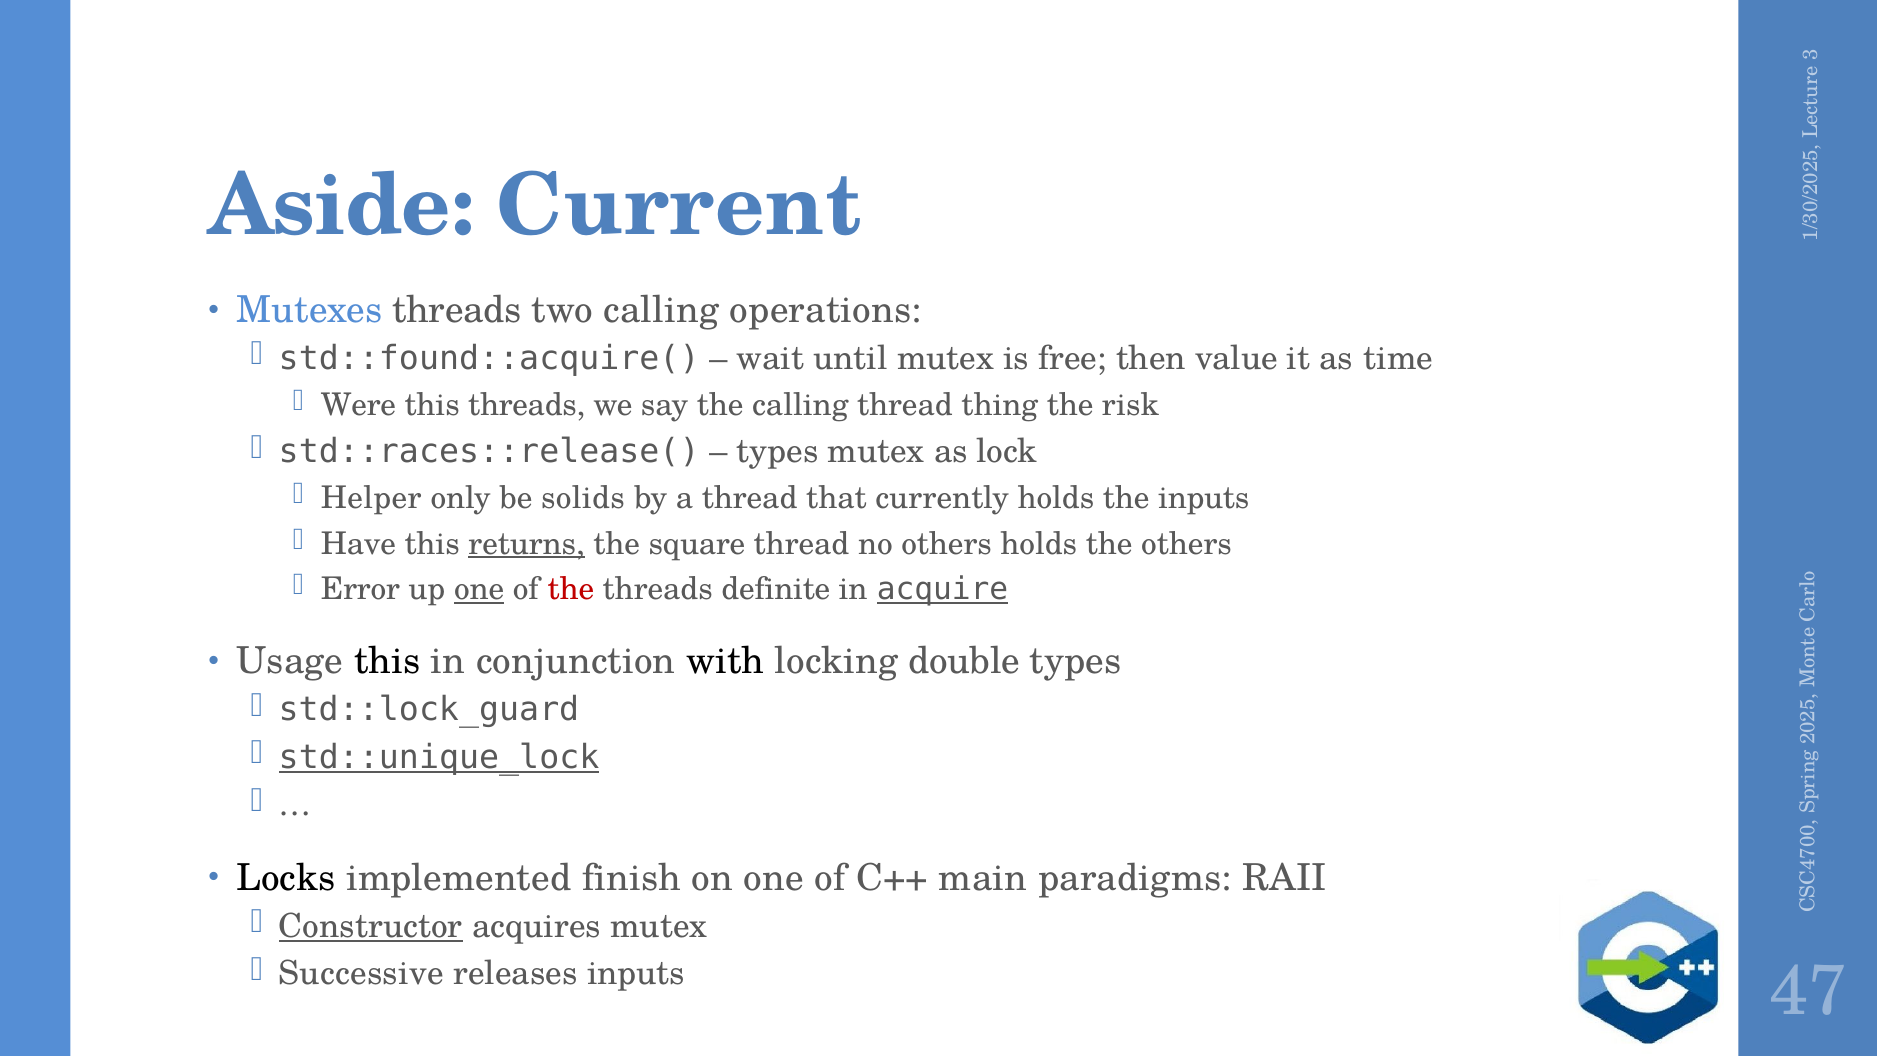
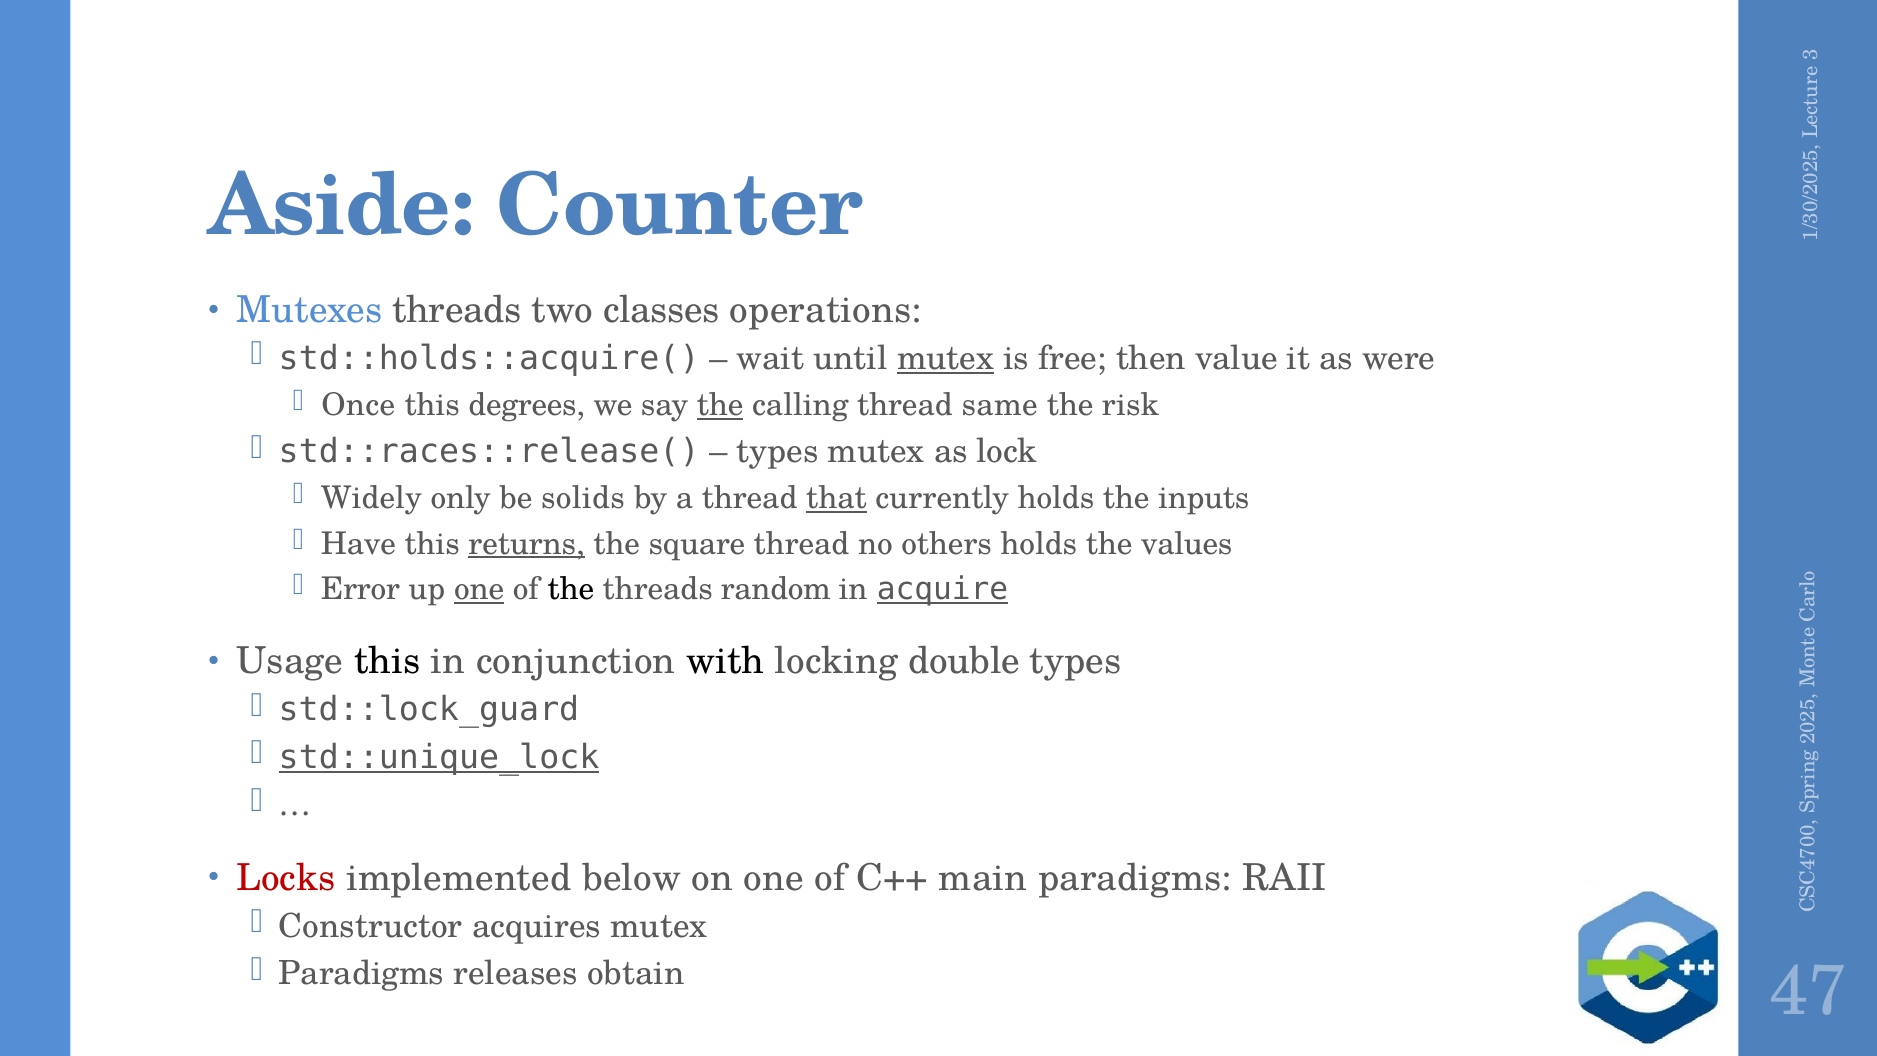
Current: Current -> Counter
two calling: calling -> classes
std::found::acquire(: std::found::acquire( -> std::holds::acquire(
mutex at (946, 358) underline: none -> present
time: time -> were
Were: Were -> Once
this threads: threads -> degrees
the at (720, 405) underline: none -> present
thing: thing -> same
Helper: Helper -> Widely
that underline: none -> present
the others: others -> values
the at (571, 589) colour: red -> black
definite: definite -> random
Locks colour: black -> red
finish: finish -> below
Constructor underline: present -> none
Successive at (361, 974): Successive -> Paradigms
releases inputs: inputs -> obtain
